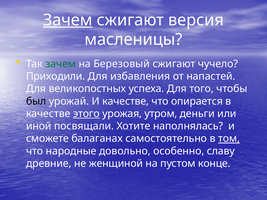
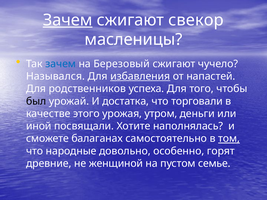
версия: версия -> свекор
зачем at (61, 64) colour: green -> blue
Приходили: Приходили -> Назывался
избавления underline: none -> present
великопостных: великопостных -> родственников
И качестве: качестве -> достатка
опирается: опирается -> торговали
этого underline: present -> none
славу: славу -> горят
конце: конце -> семье
